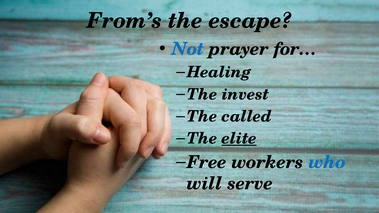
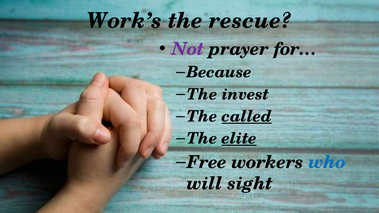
From’s: From’s -> Work’s
escape: escape -> rescue
Not colour: blue -> purple
Healing: Healing -> Because
called underline: none -> present
serve: serve -> sight
